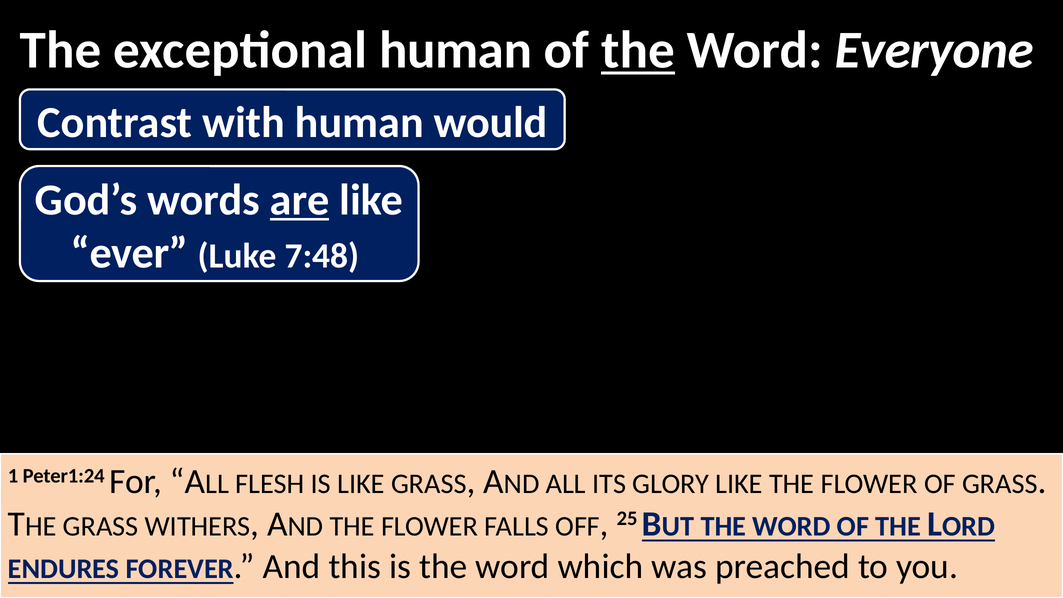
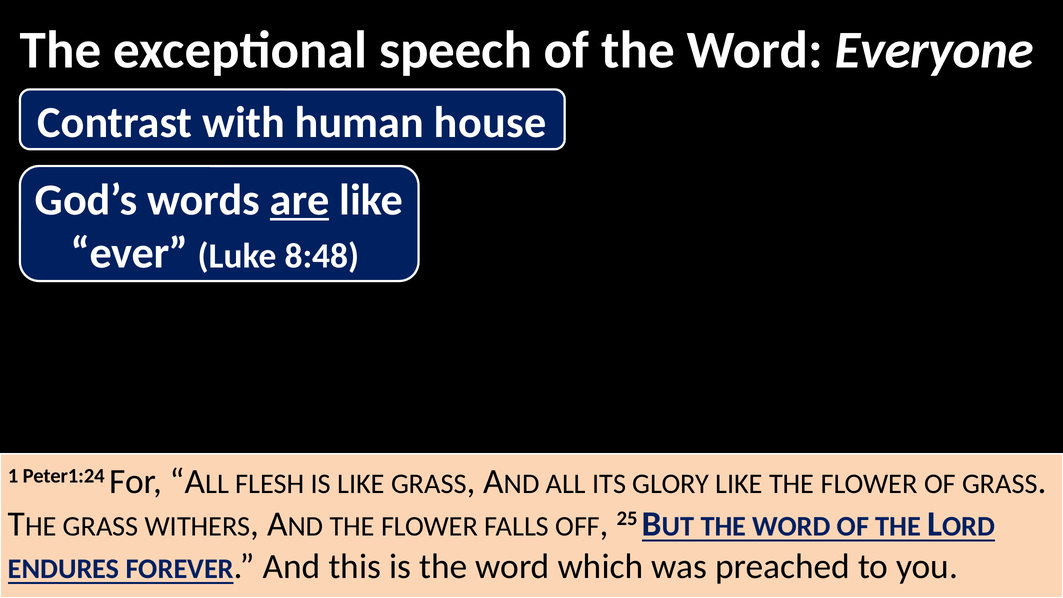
exceptional human: human -> speech
the at (638, 50) underline: present -> none
would: would -> house
7:48: 7:48 -> 8:48
